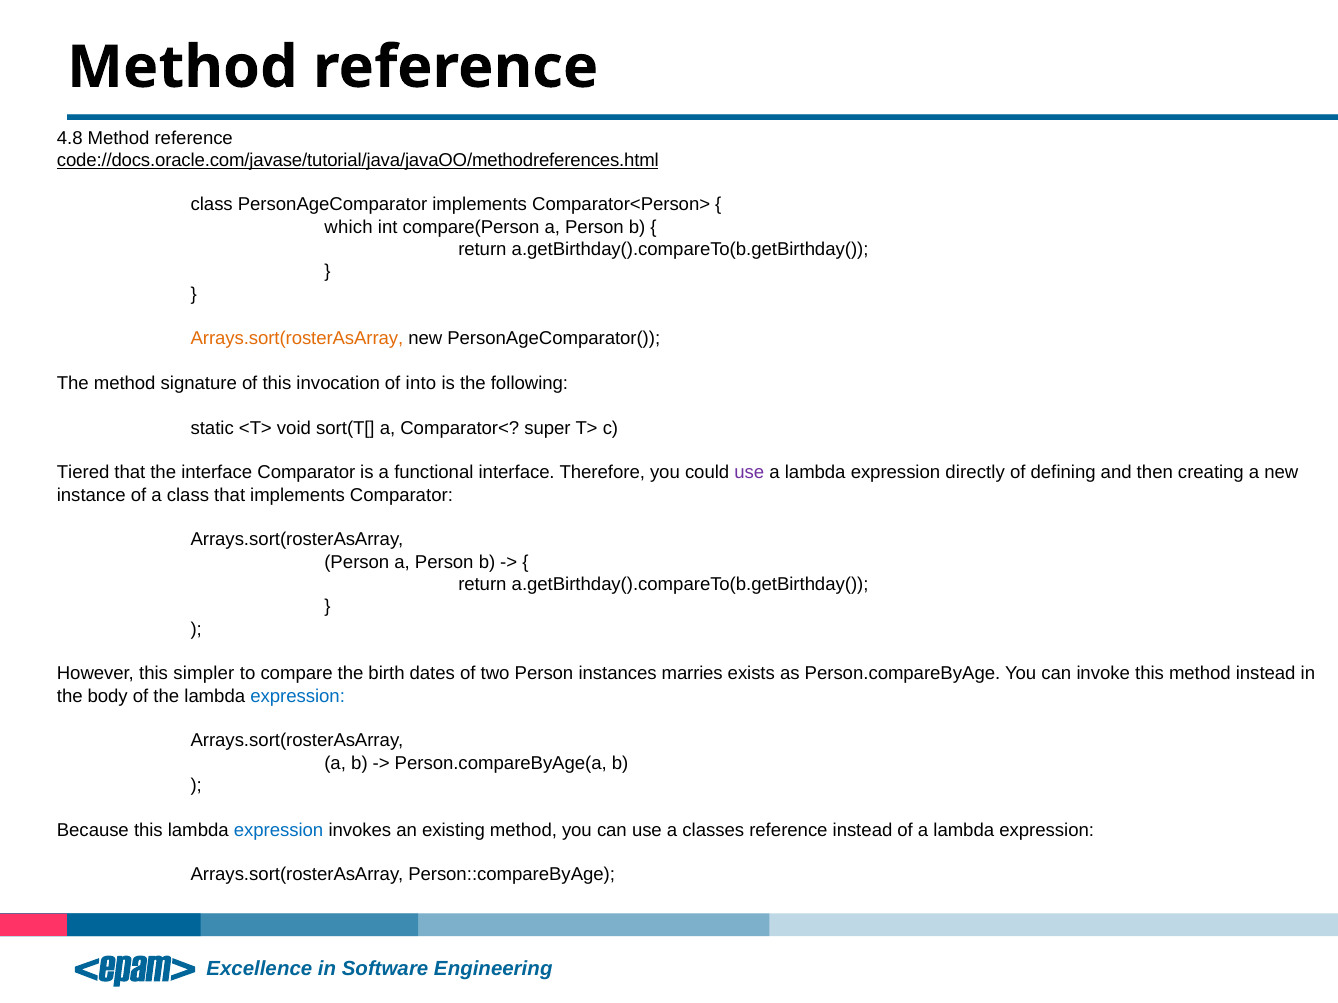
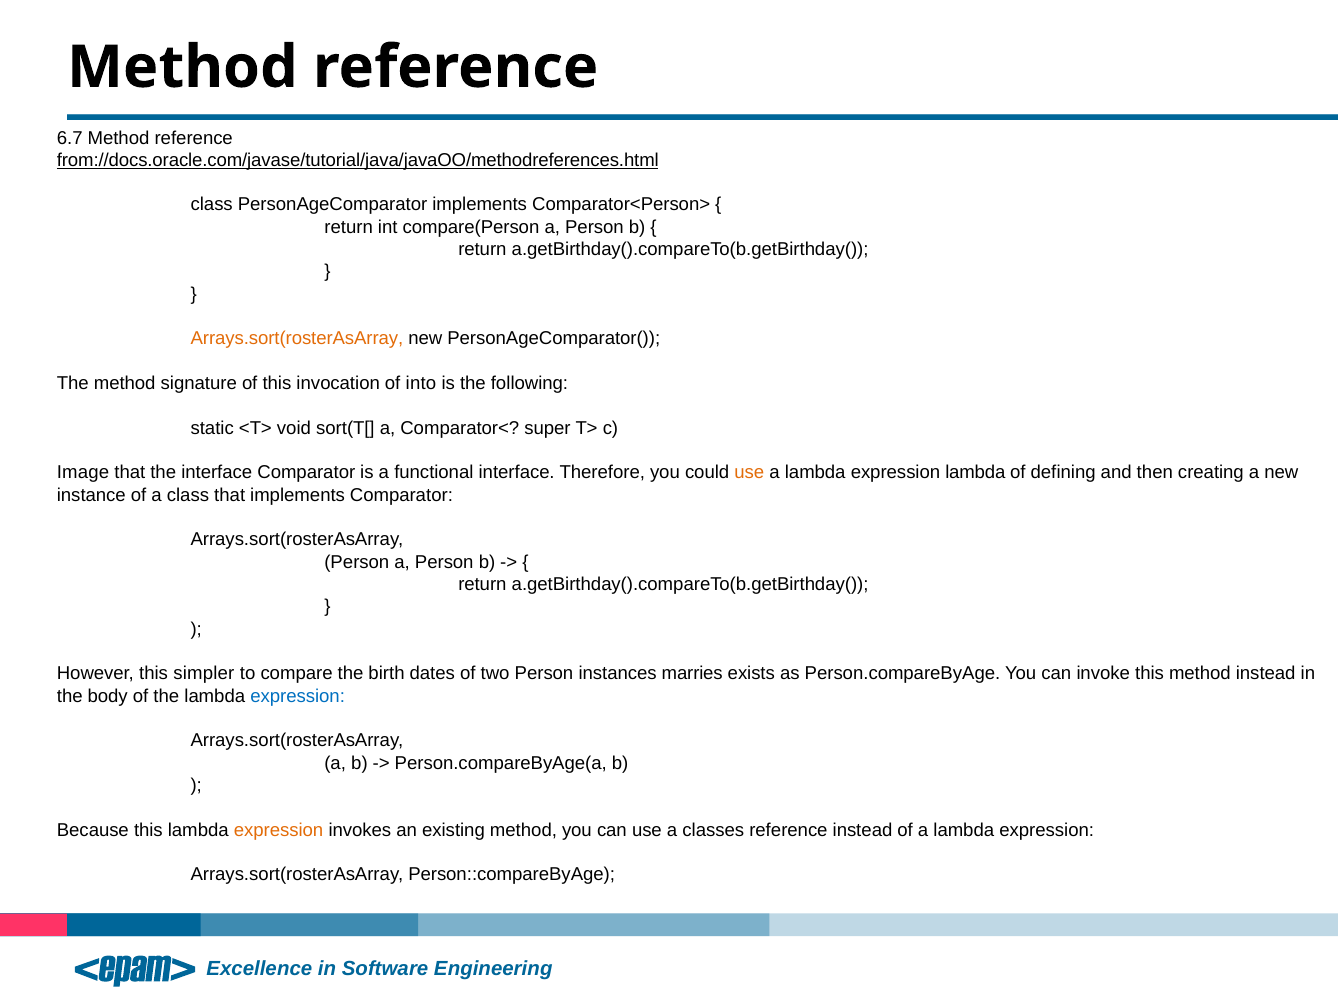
4.8: 4.8 -> 6.7
code://docs.oracle.com/javase/tutorial/java/javaOO/methodreferences.html: code://docs.oracle.com/javase/tutorial/java/javaOO/methodreferences.html -> from://docs.oracle.com/javase/tutorial/java/javaOO/methodreferences.html
which at (349, 227): which -> return
Tiered: Tiered -> Image
use at (749, 473) colour: purple -> orange
expression directly: directly -> lambda
expression at (279, 830) colour: blue -> orange
